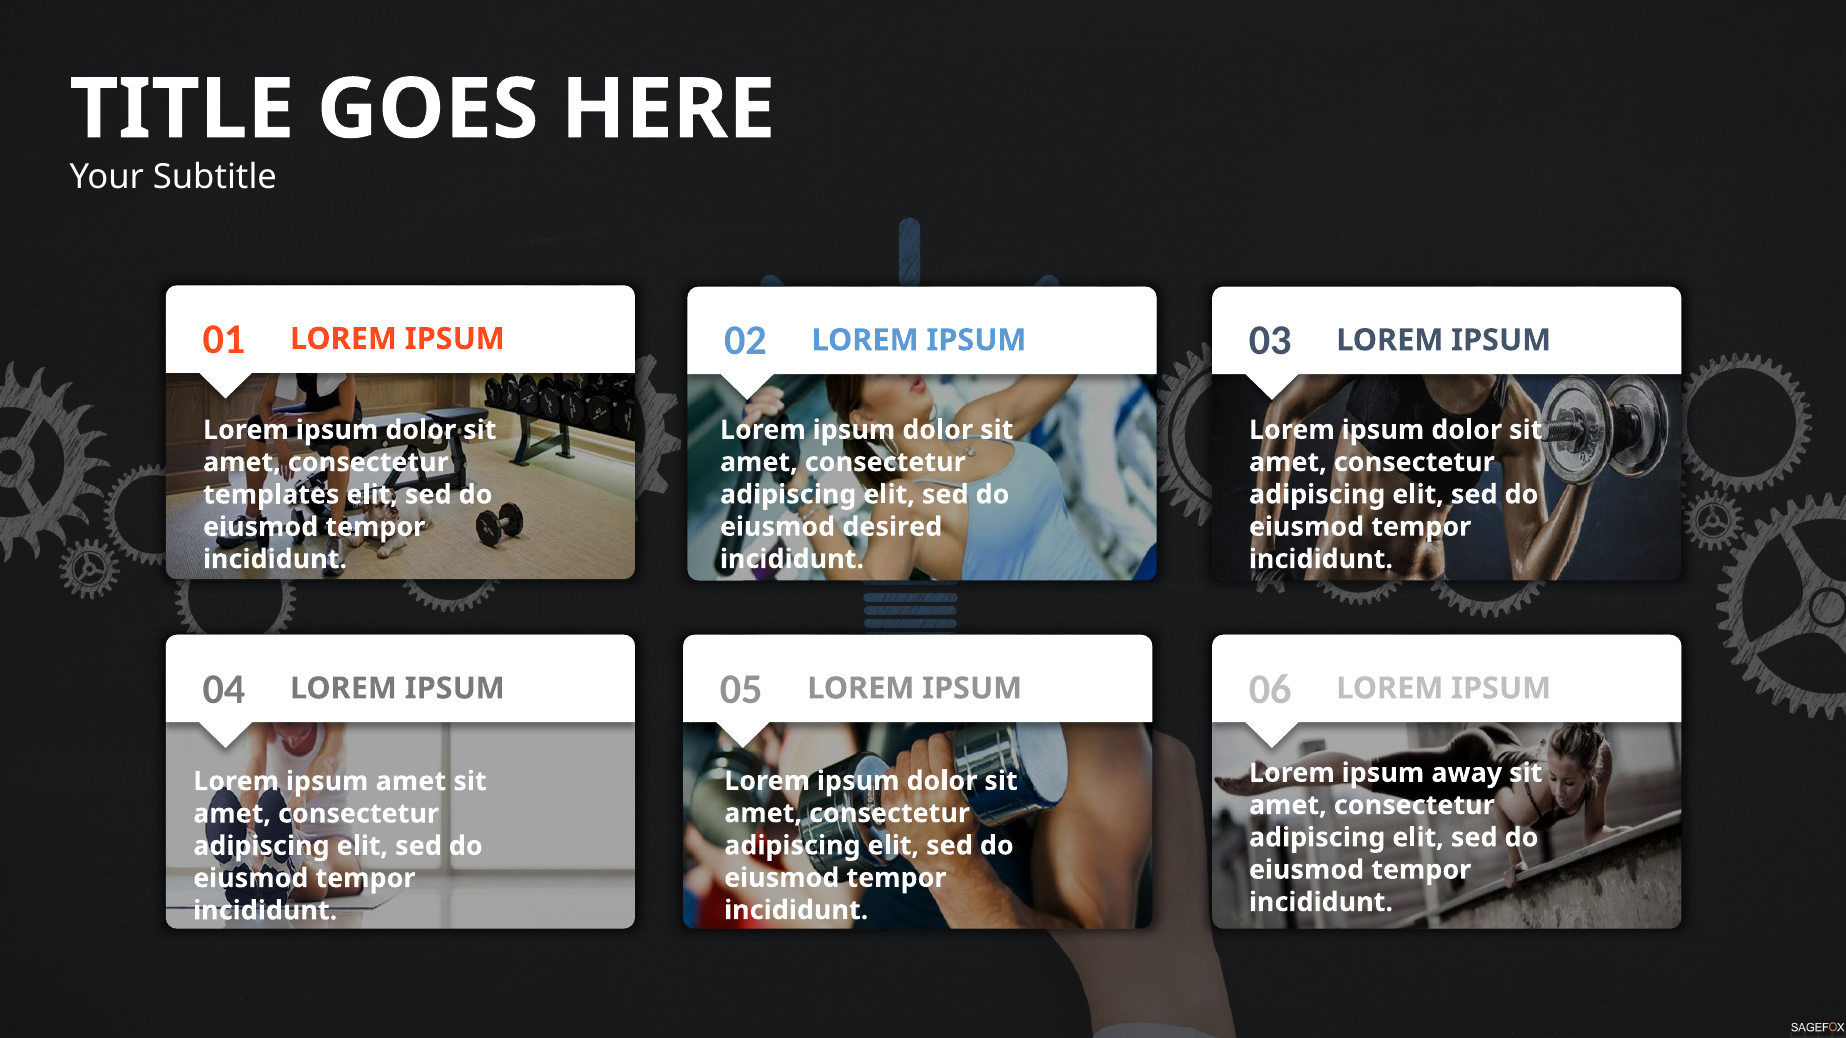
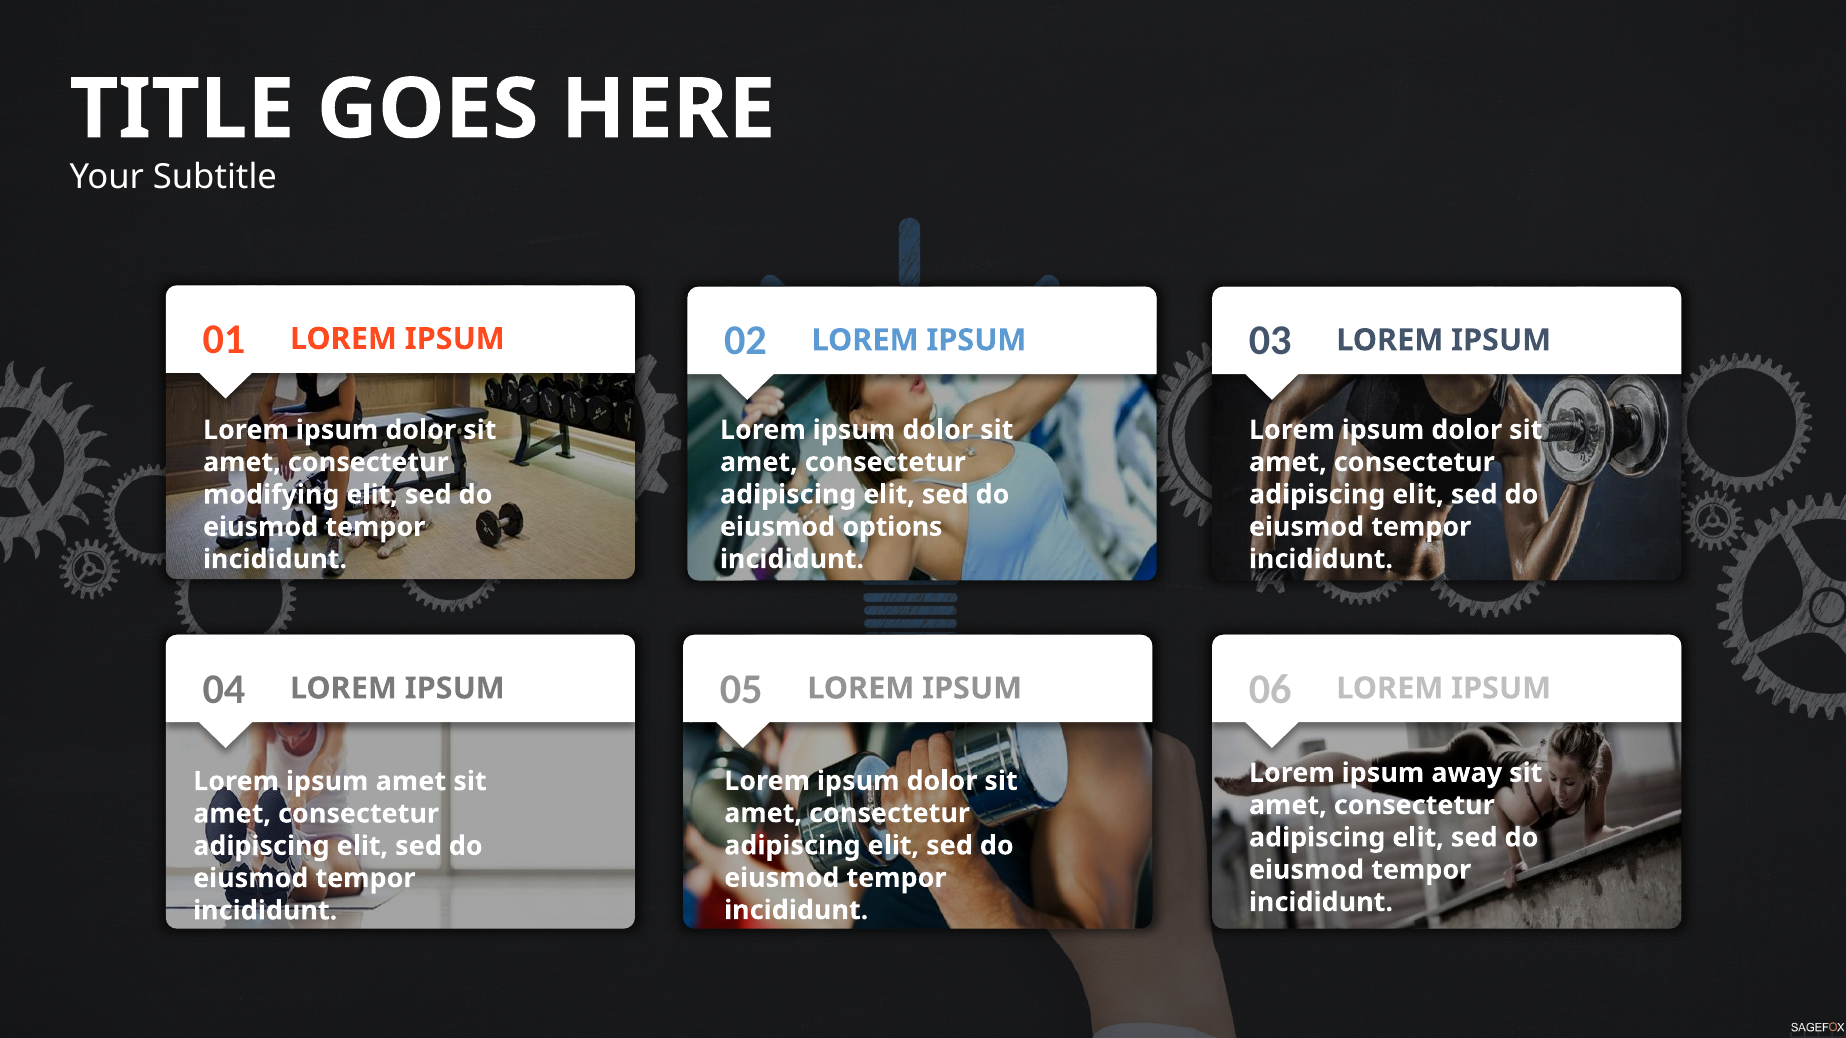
templates: templates -> modifying
desired: desired -> options
